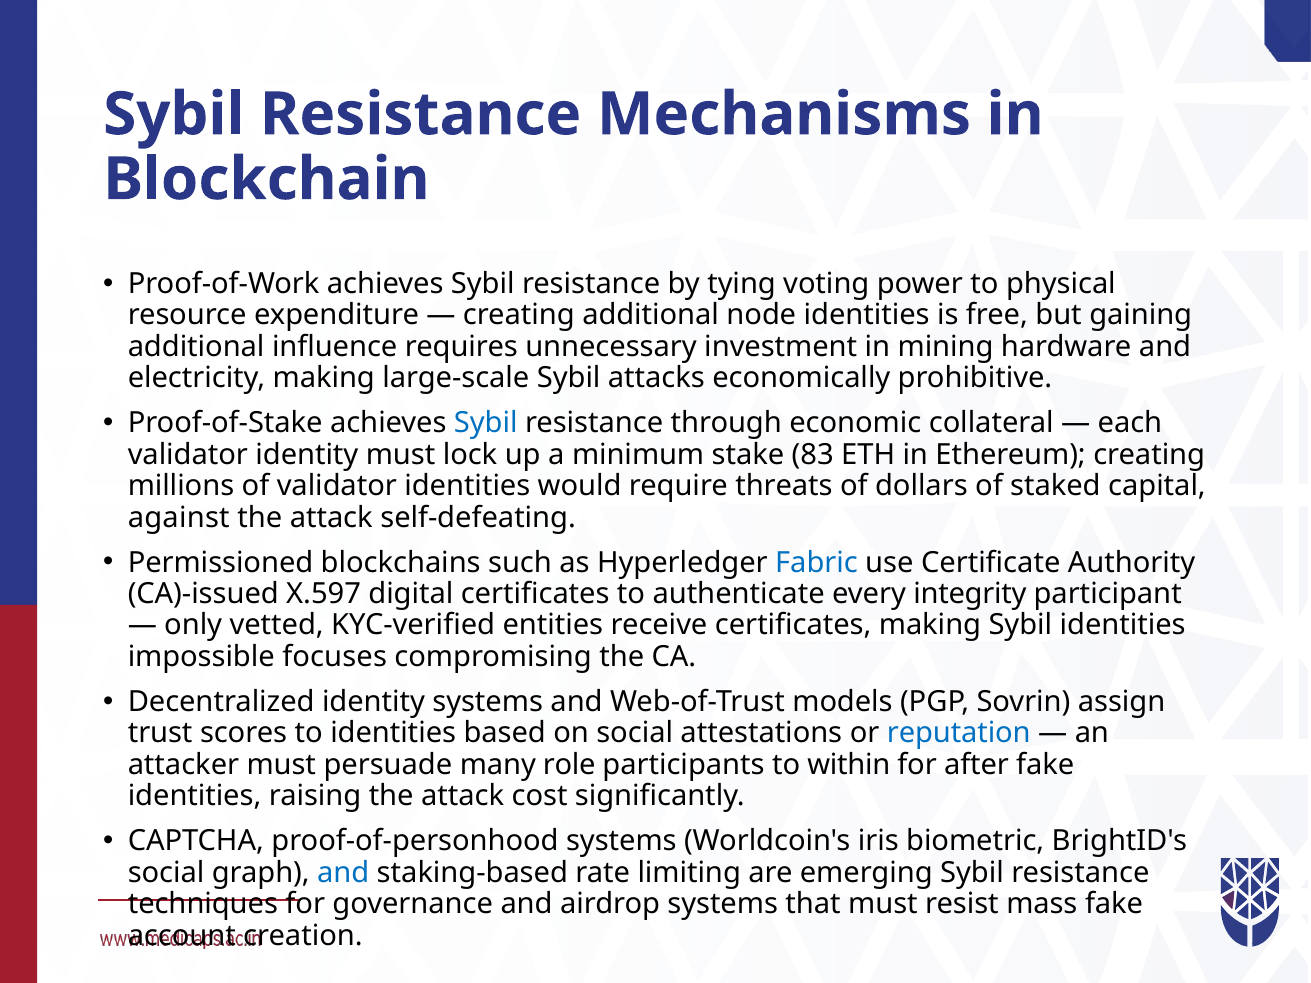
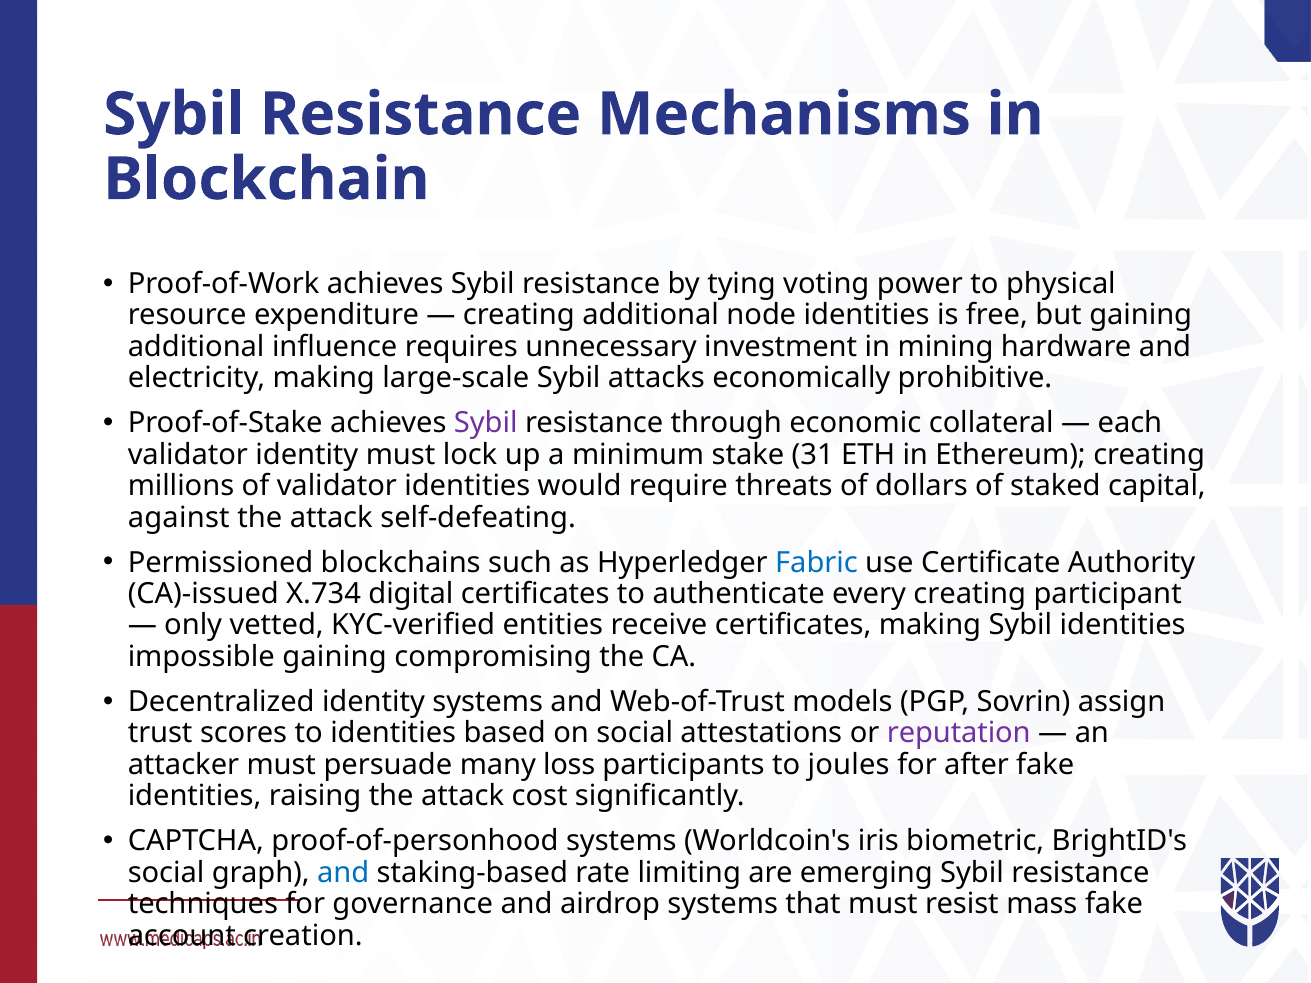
Sybil at (486, 423) colour: blue -> purple
83: 83 -> 31
X.597: X.597 -> X.734
every integrity: integrity -> creating
impossible focuses: focuses -> gaining
reputation colour: blue -> purple
role: role -> loss
within: within -> joules
